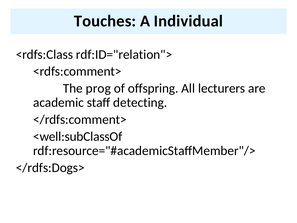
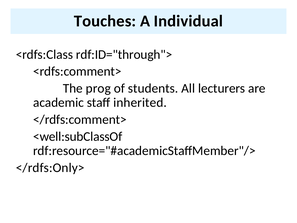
rdf:ID="relation">: rdf:ID="relation"> -> rdf:ID="through">
offspring: offspring -> students
detecting: detecting -> inherited
</rdfs:Dogs>: </rdfs:Dogs> -> </rdfs:Only>
